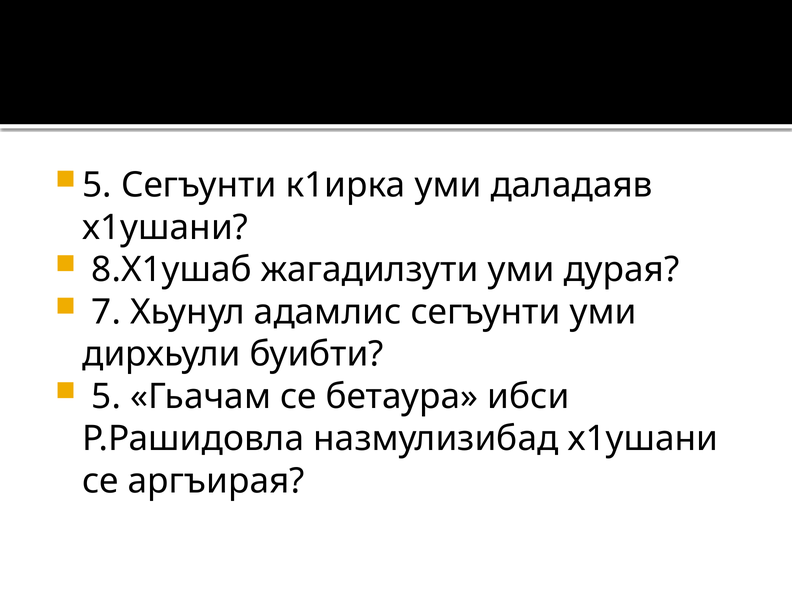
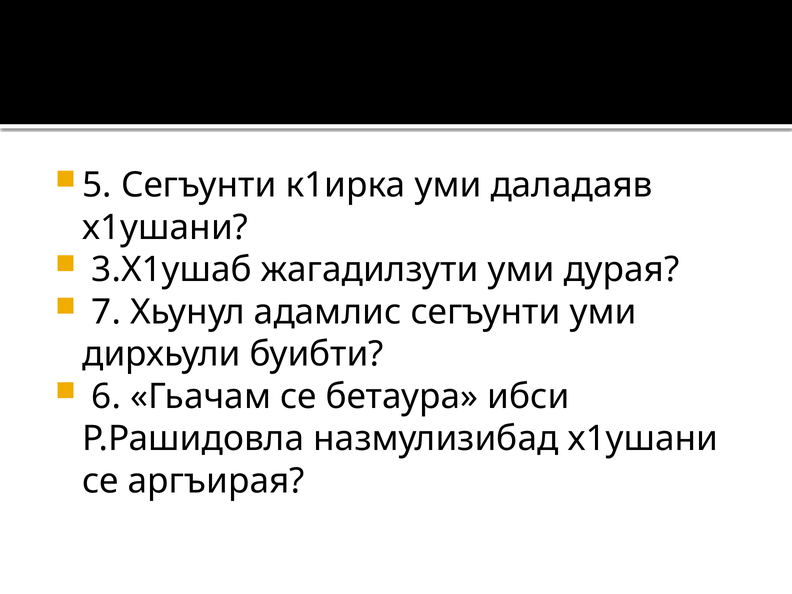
8.Х1ушаб: 8.Х1ушаб -> 3.Х1ушаб
5 at (106, 397): 5 -> 6
